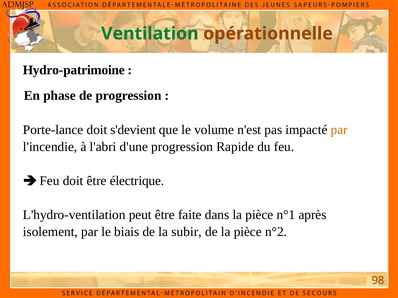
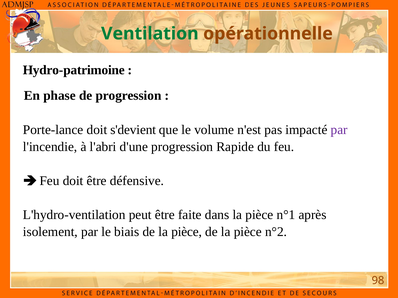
par at (339, 130) colour: orange -> purple
électrique: électrique -> défensive
biais de la subir: subir -> pièce
